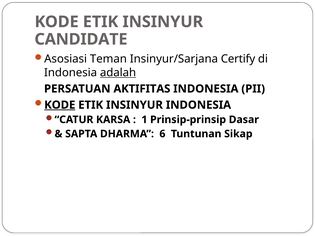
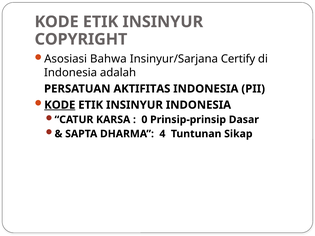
CANDIDATE: CANDIDATE -> COPYRIGHT
Teman: Teman -> Bahwa
adalah underline: present -> none
1: 1 -> 0
6: 6 -> 4
